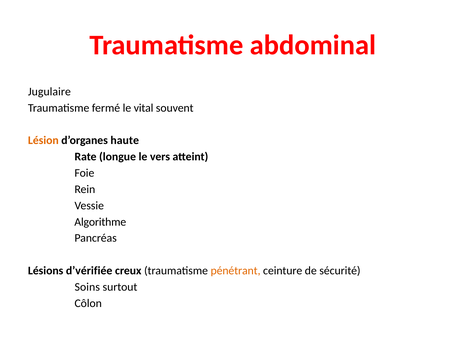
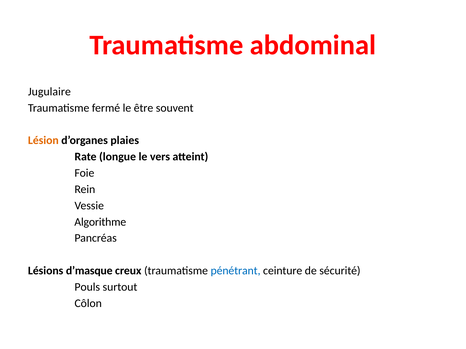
vital: vital -> être
haute: haute -> plaies
d’vérifiée: d’vérifiée -> d’masque
pénétrant colour: orange -> blue
Soins: Soins -> Pouls
